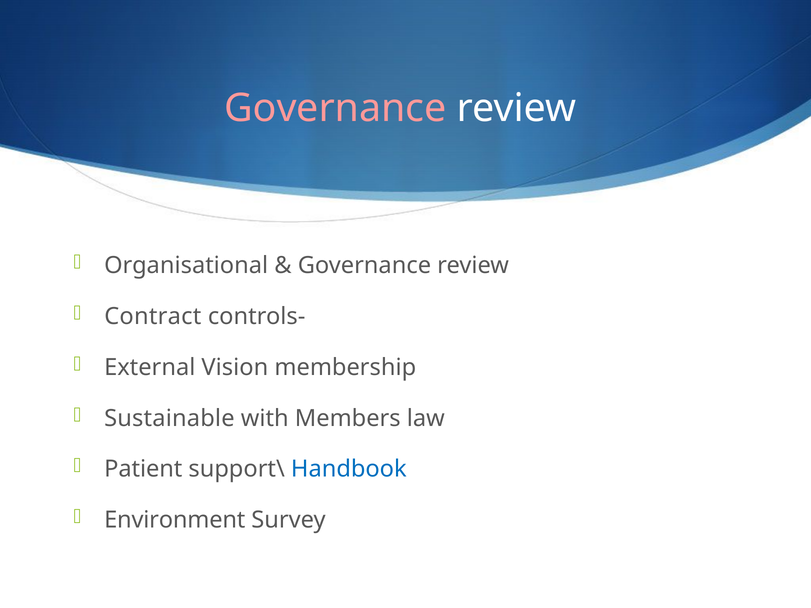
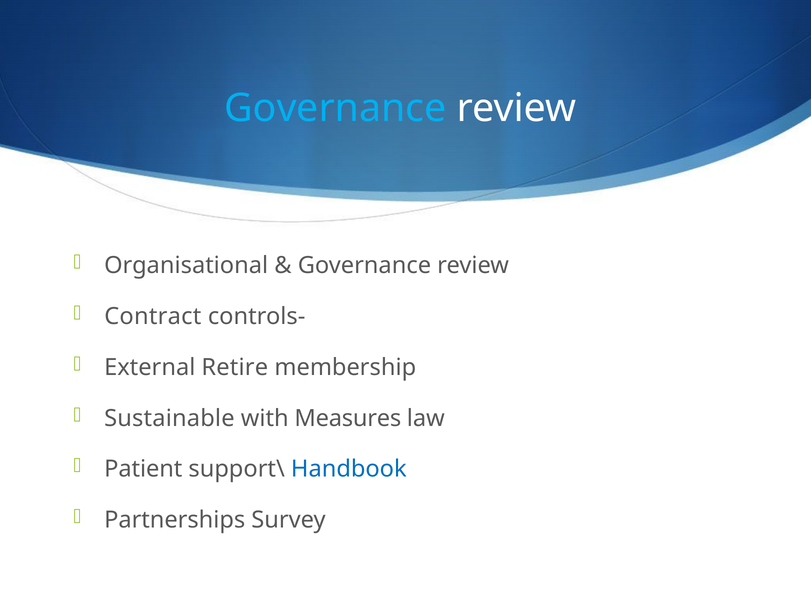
Governance at (335, 108) colour: pink -> light blue
Vision: Vision -> Retire
Members: Members -> Measures
Environment: Environment -> Partnerships
